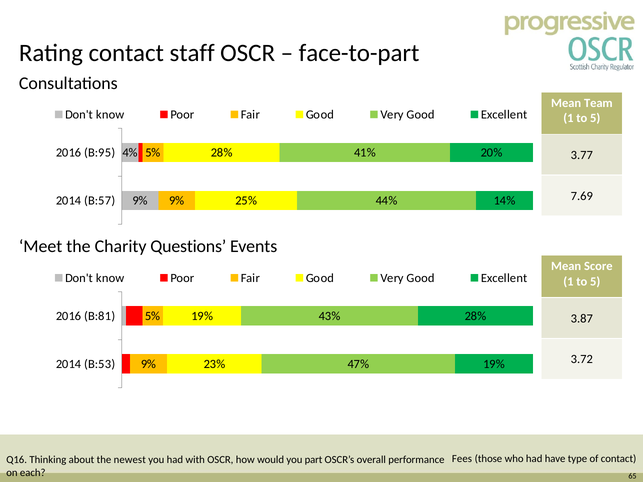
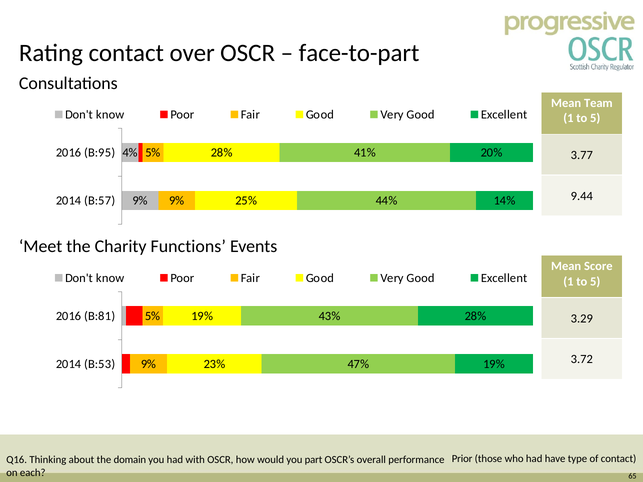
staff: staff -> over
7.69: 7.69 -> 9.44
Questions: Questions -> Functions
3.87: 3.87 -> 3.29
Fees: Fees -> Prior
newest: newest -> domain
